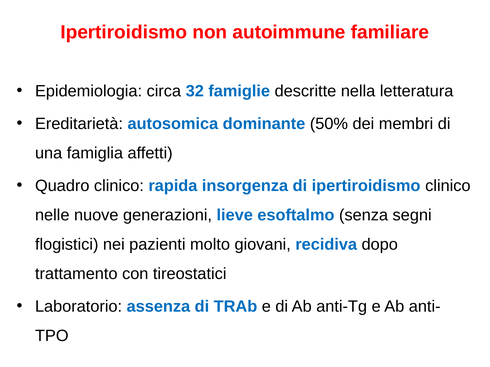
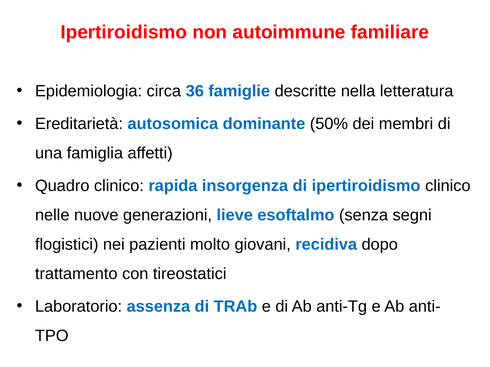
32: 32 -> 36
